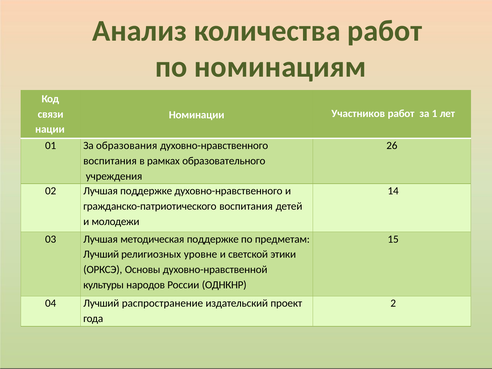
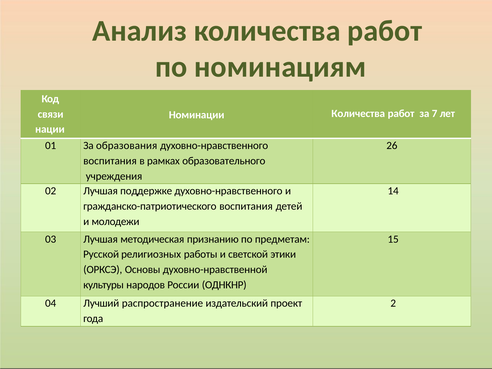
Номинации Участников: Участников -> Количества
1: 1 -> 7
методическая поддержке: поддержке -> признанию
Лучший at (101, 254): Лучший -> Русской
уровне: уровне -> работы
